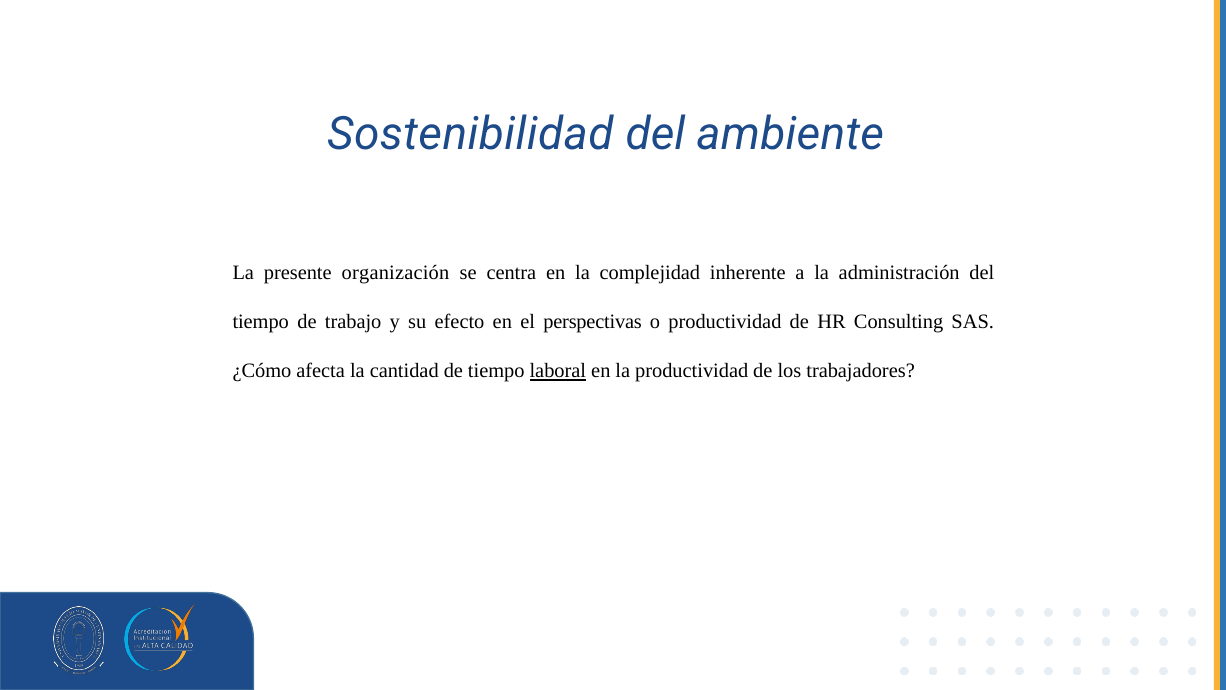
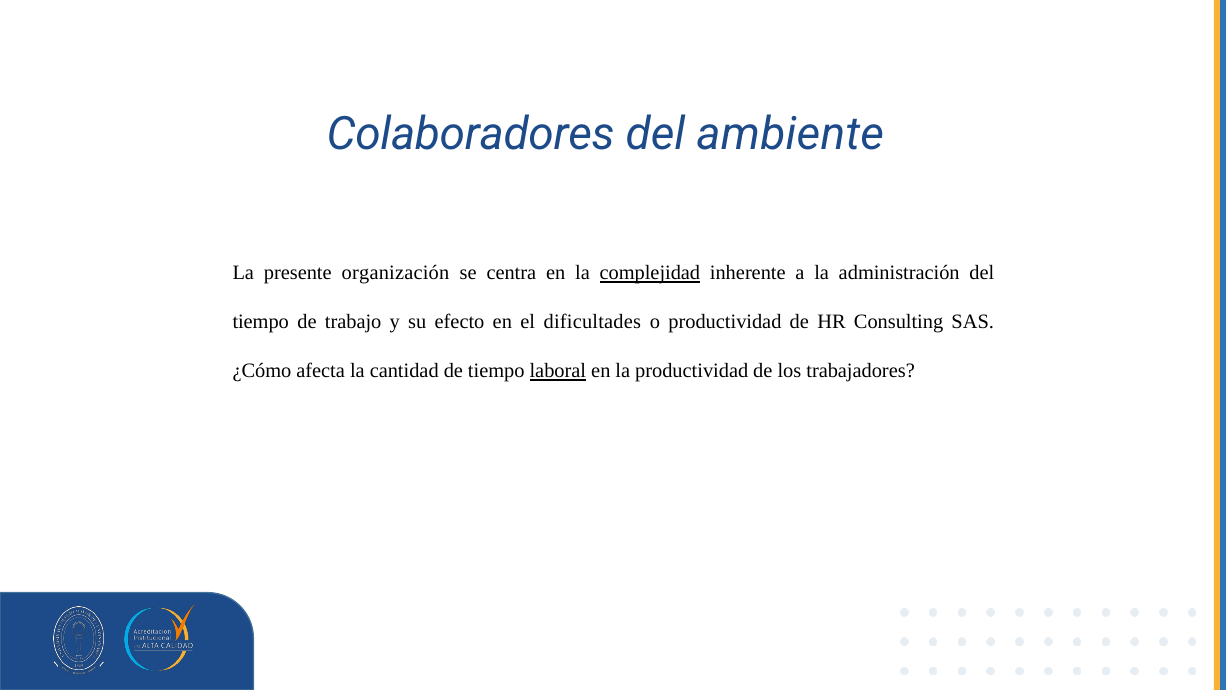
Sostenibilidad: Sostenibilidad -> Colaboradores
complejidad underline: none -> present
perspectivas: perspectivas -> dificultades
